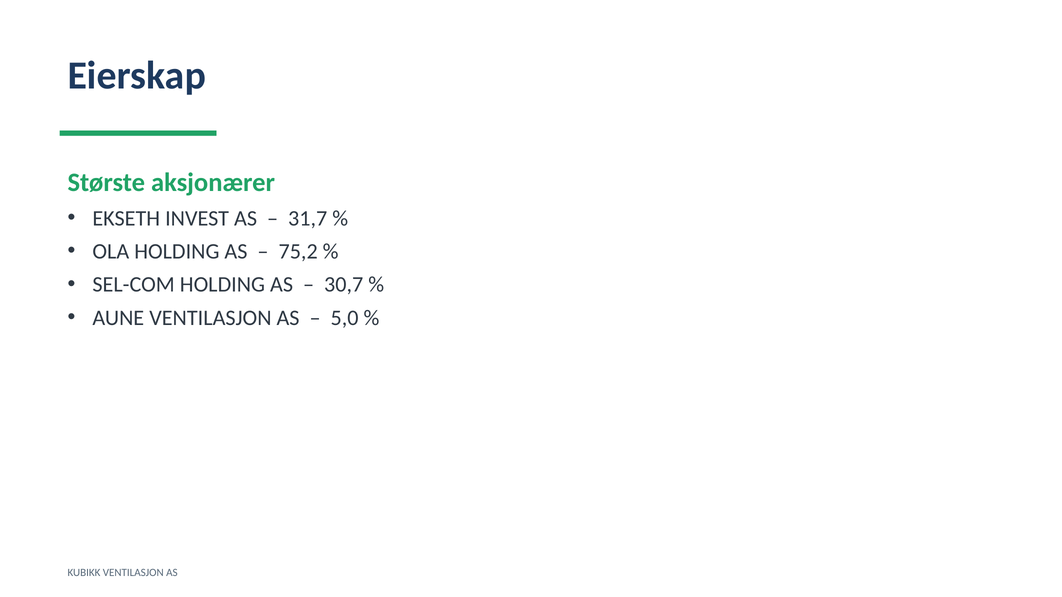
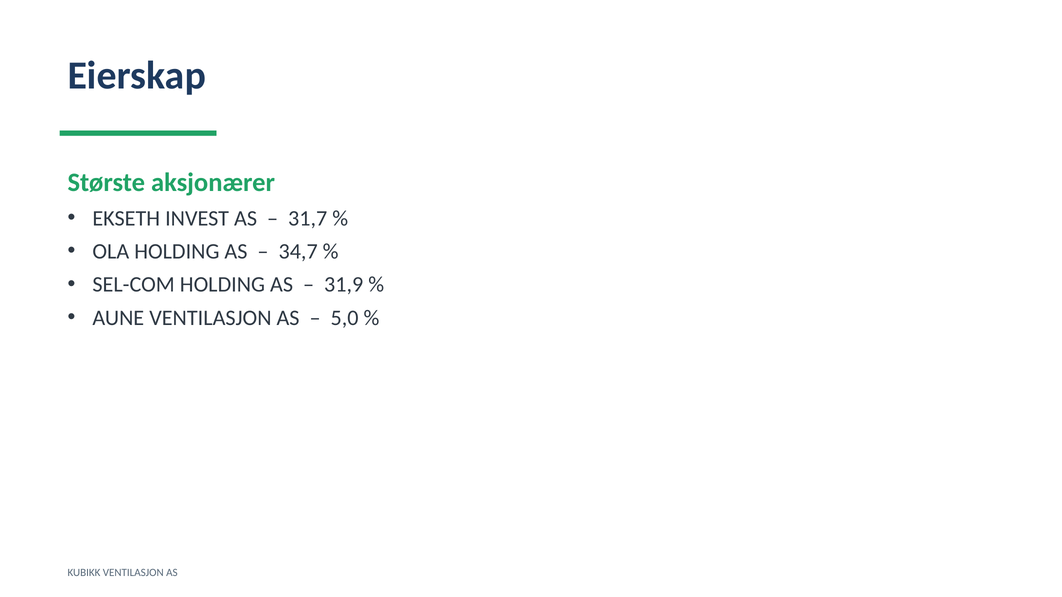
75,2: 75,2 -> 34,7
30,7: 30,7 -> 31,9
